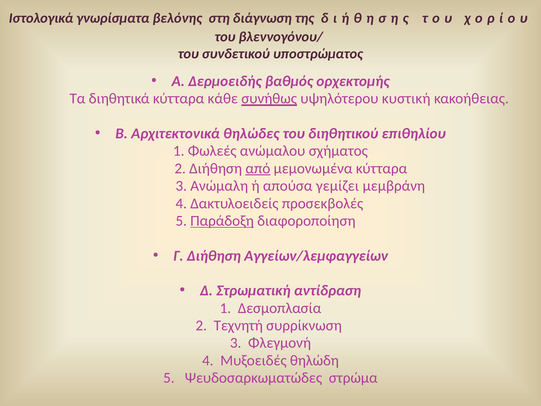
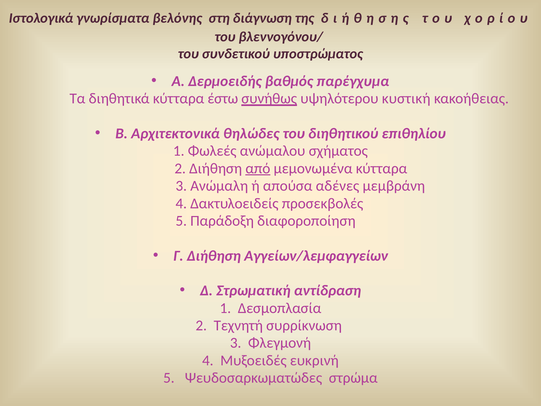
ορχεκτομής: ορχεκτομής -> παρέγχυμα
κάθε: κάθε -> έστω
γεμίζει: γεμίζει -> αδένες
Παράδοξη underline: present -> none
θηλώδη: θηλώδη -> ευκρινή
